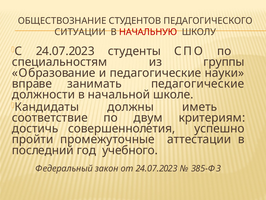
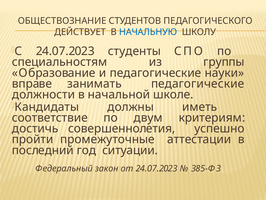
СИТУАЦИИ: СИТУАЦИИ -> ДЕЙСТВУЕТ
НАЧАЛЬНУЮ colour: red -> blue
учебного: учебного -> ситуации
